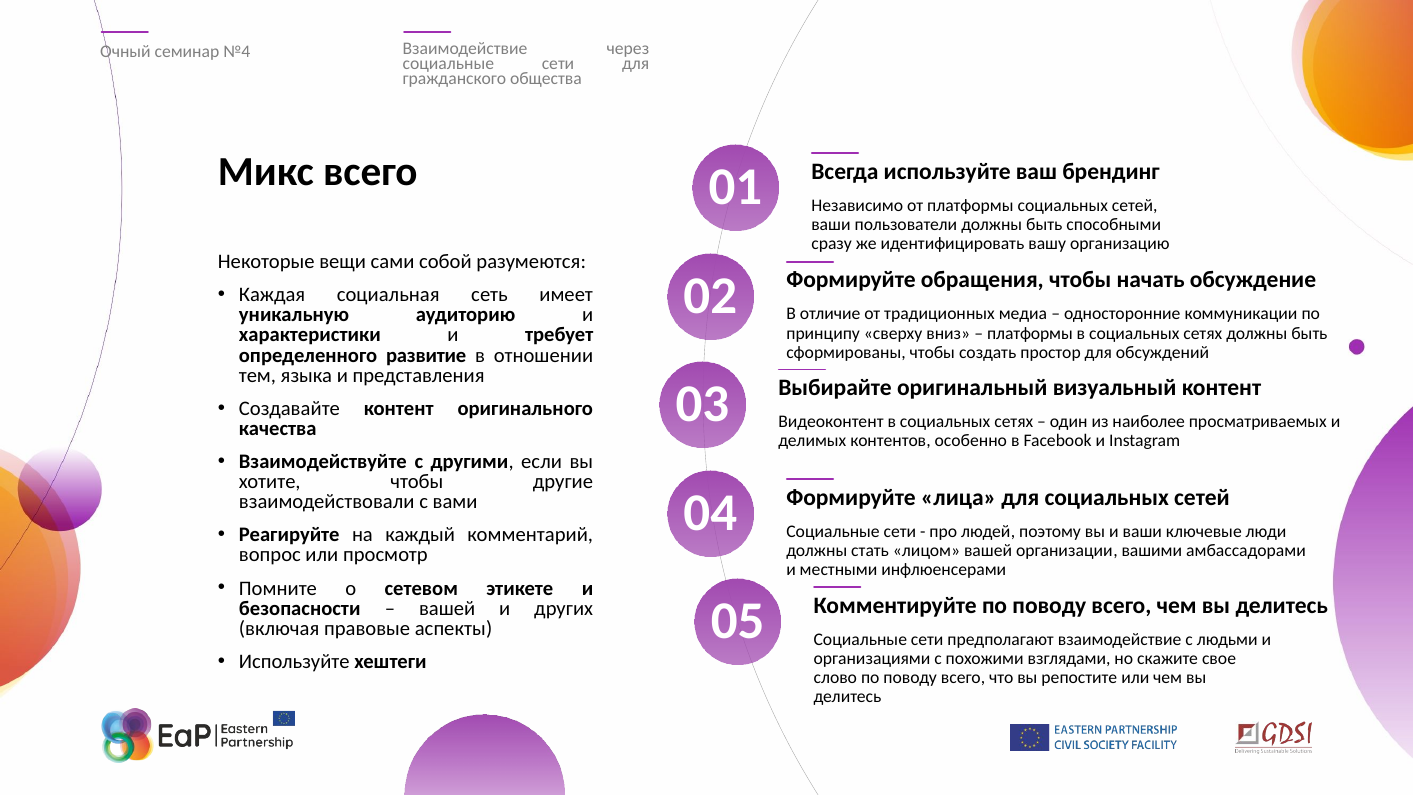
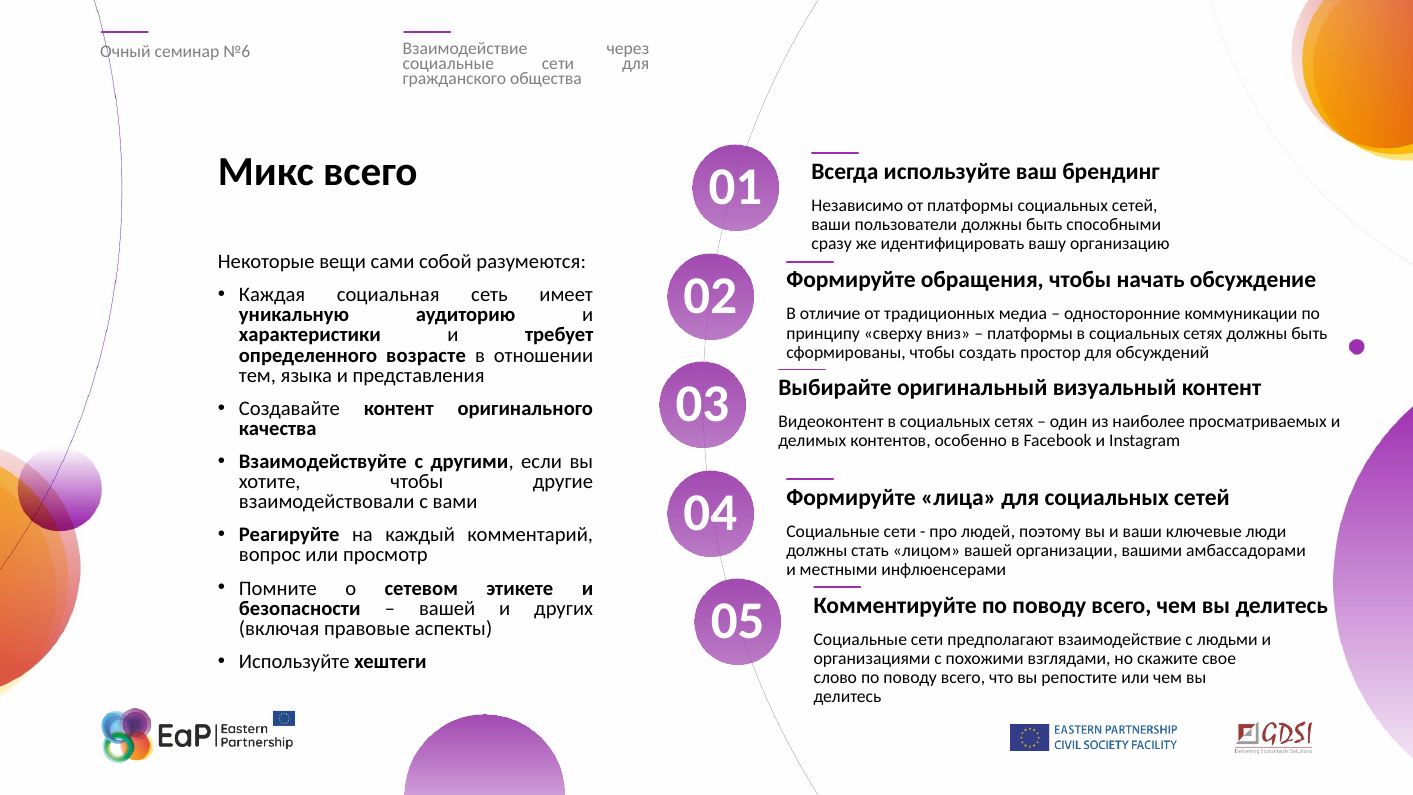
№4: №4 -> №6
развитие: развитие -> возрасте
